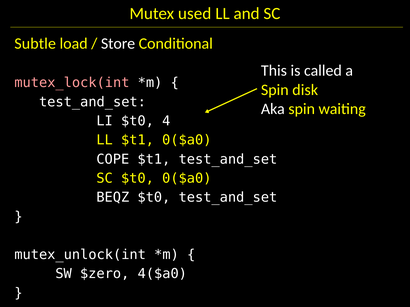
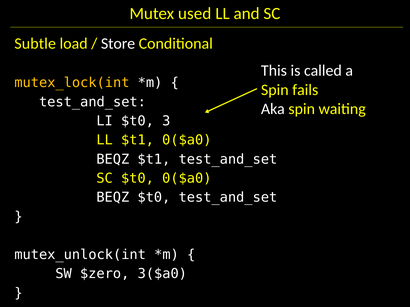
mutex_lock(int colour: pink -> yellow
disk: disk -> fails
4: 4 -> 3
COPE at (113, 159): COPE -> BEQZ
4($a0: 4($a0 -> 3($a0
